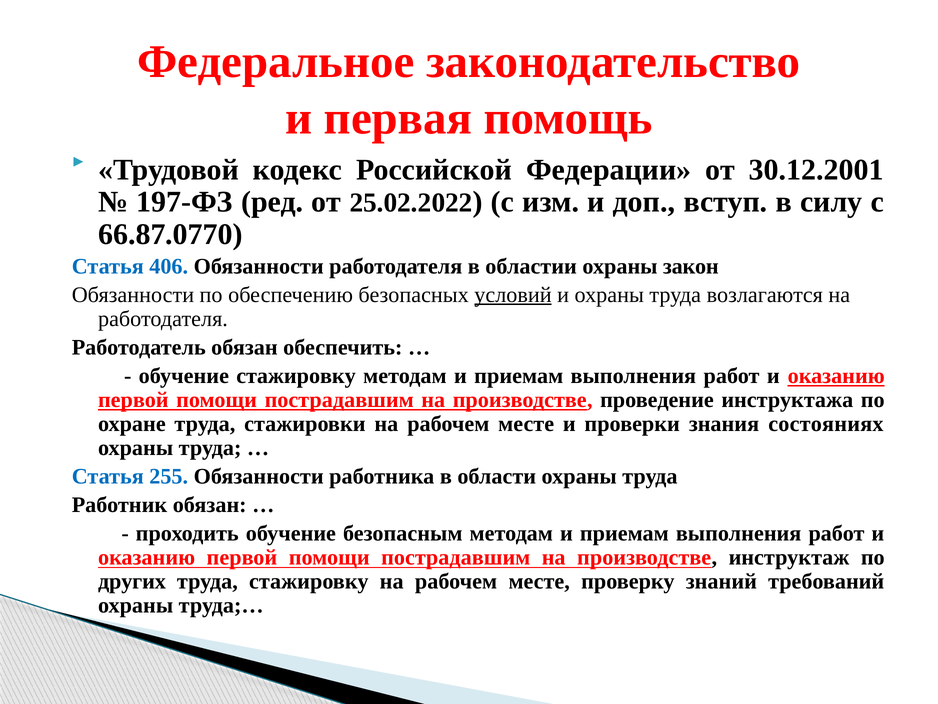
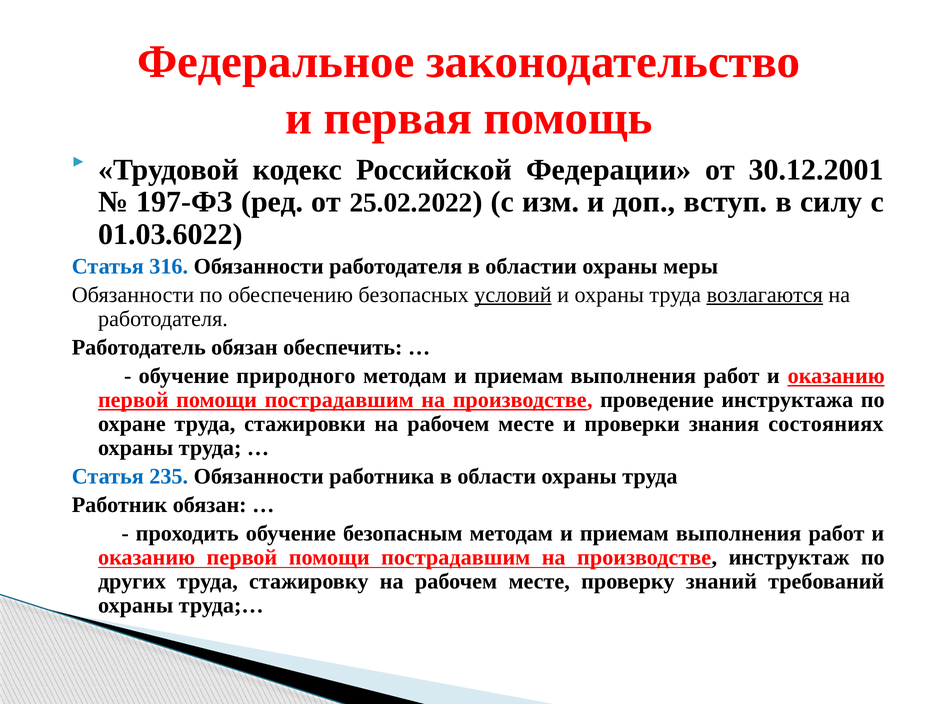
66.87.0770: 66.87.0770 -> 01.03.6022
406: 406 -> 316
закон: закон -> меры
возлагаются underline: none -> present
обучение стажировку: стажировку -> природного
255: 255 -> 235
